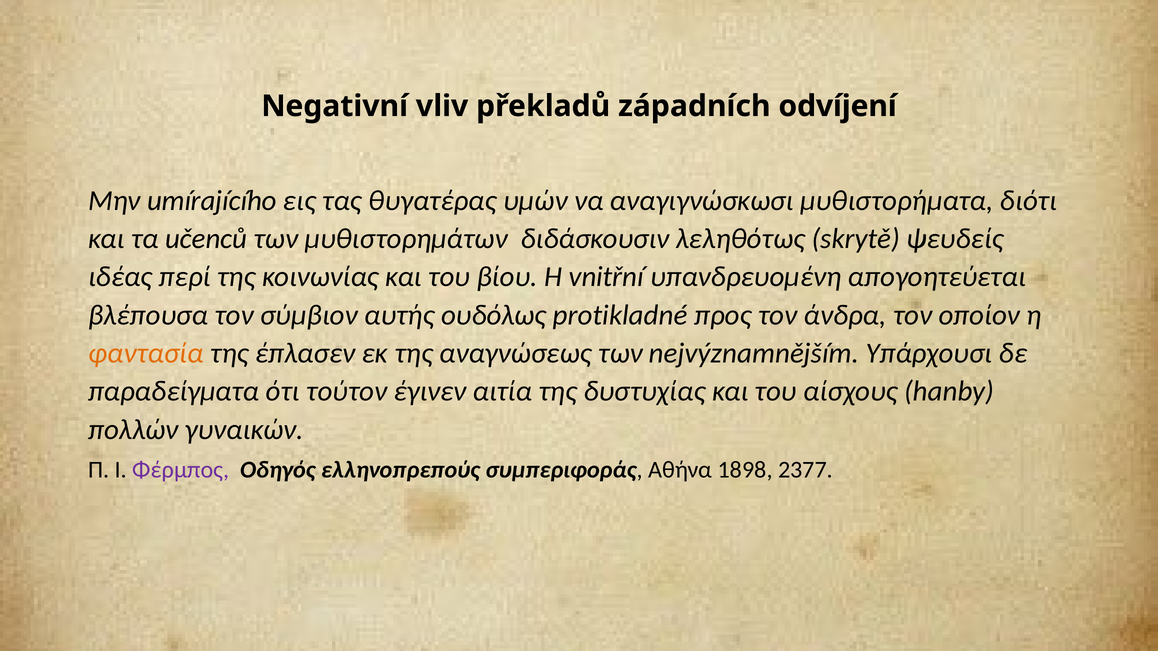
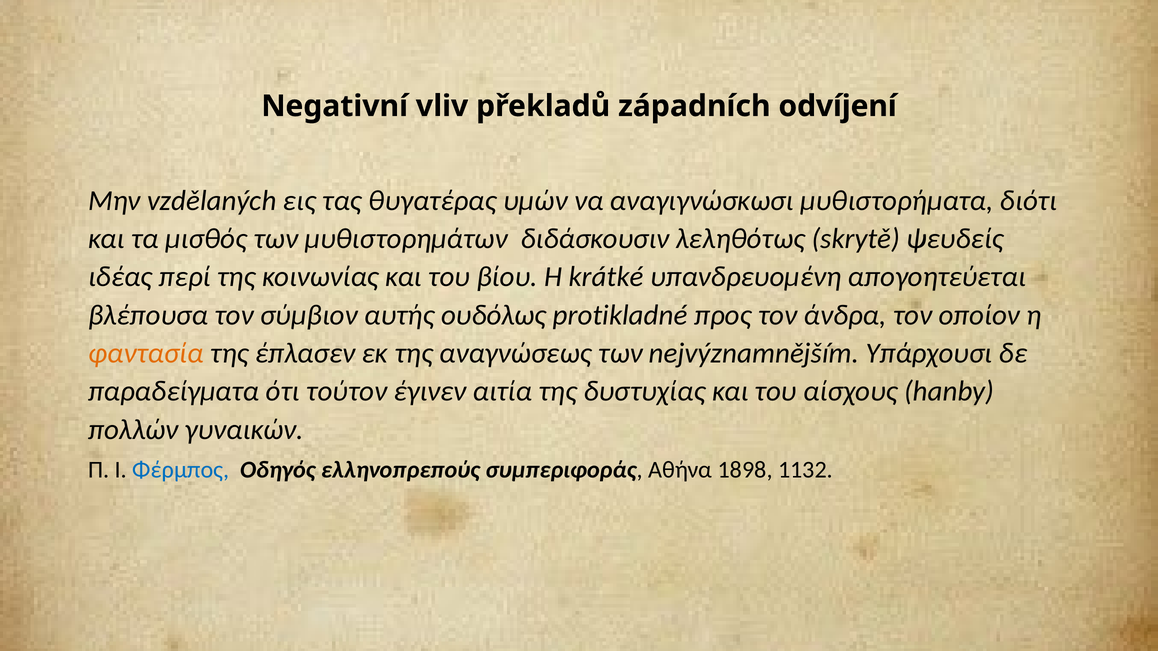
umírajícího: umírajícího -> vzdělaných
učenců: učenců -> μισθός
vnitřní: vnitřní -> krátké
Φέρμπος colour: purple -> blue
2377: 2377 -> 1132
